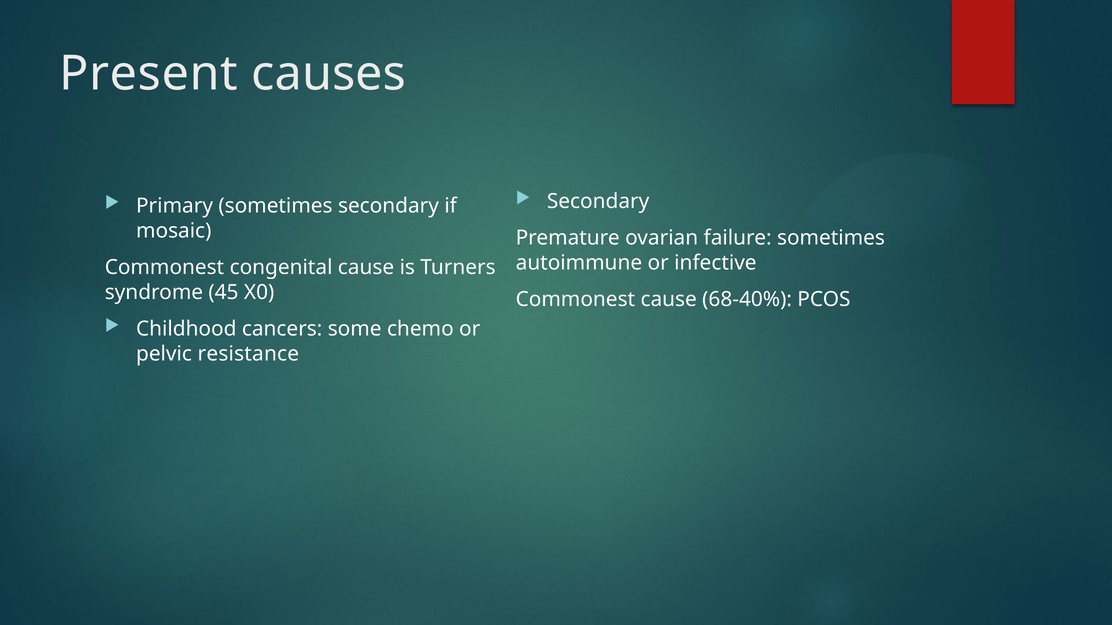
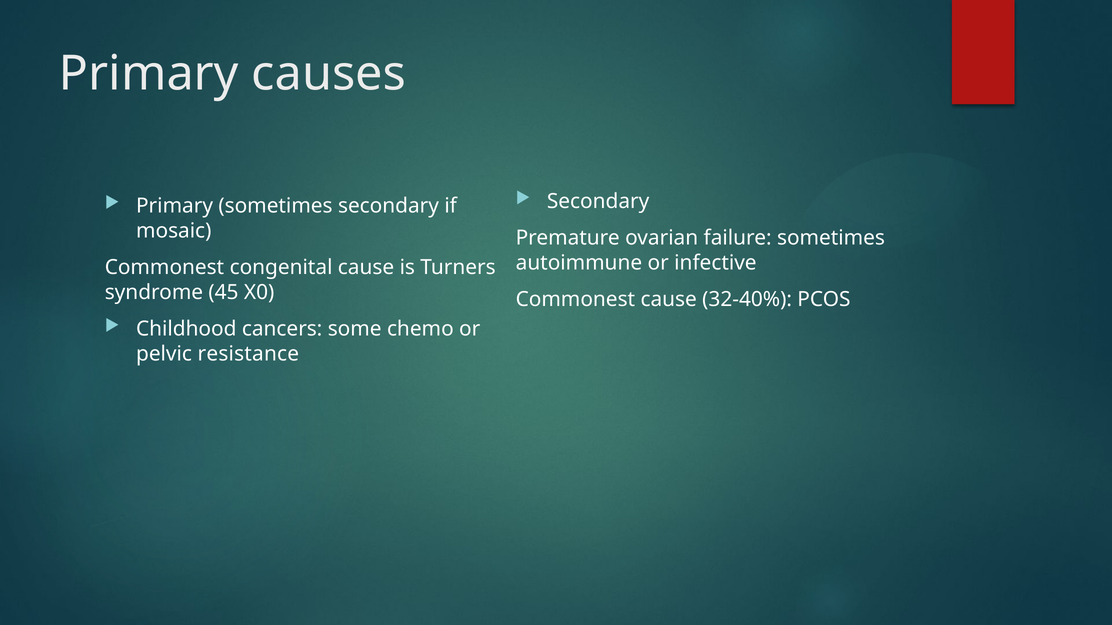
Present at (149, 74): Present -> Primary
68-40%: 68-40% -> 32-40%
